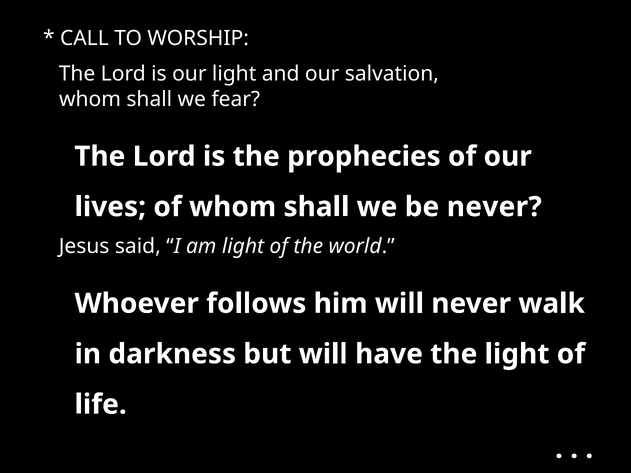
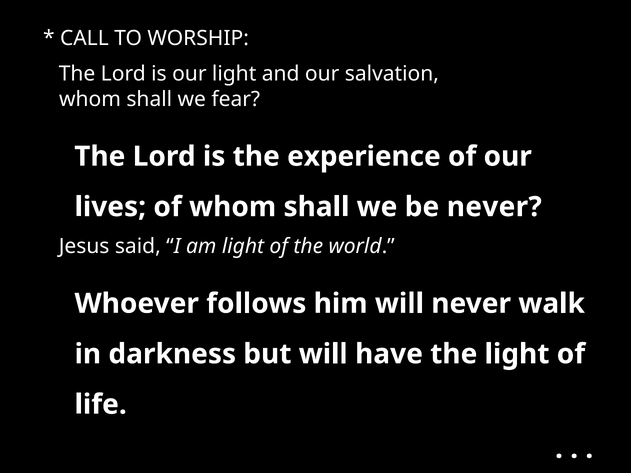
prophecies: prophecies -> experience
